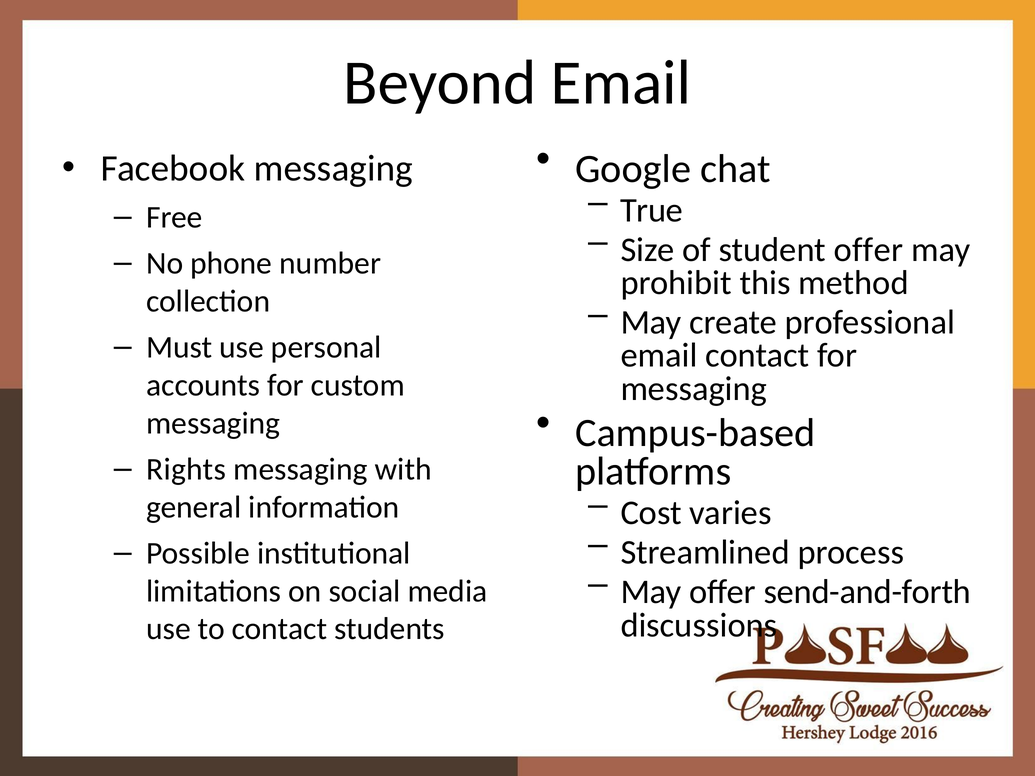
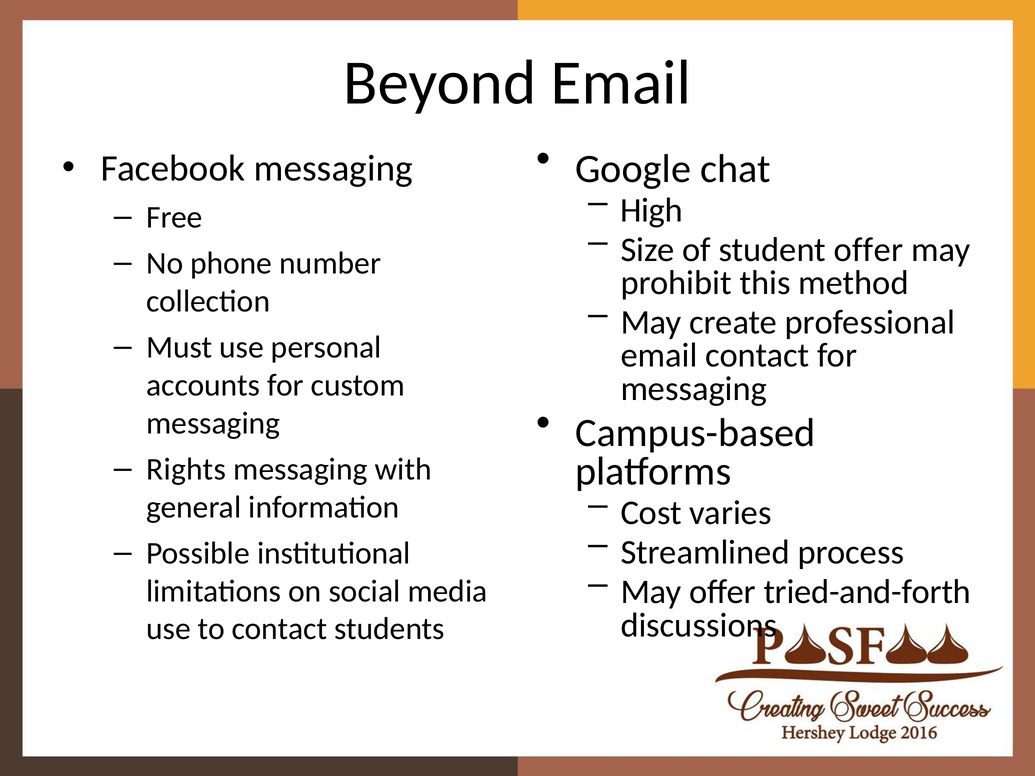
True: True -> High
send-and-forth: send-and-forth -> tried-and-forth
